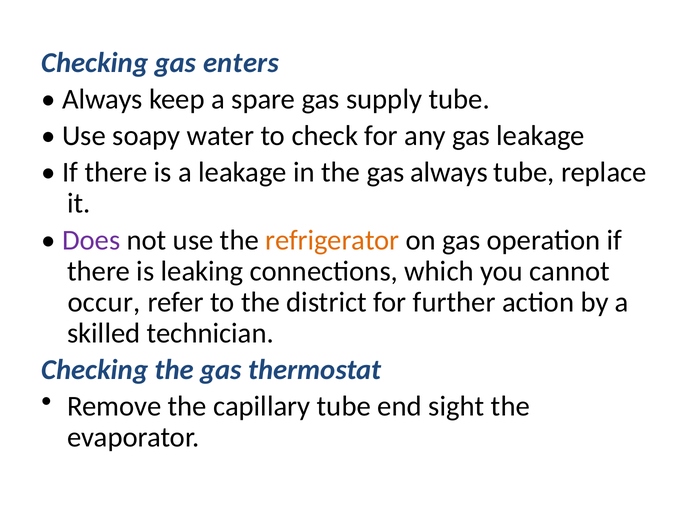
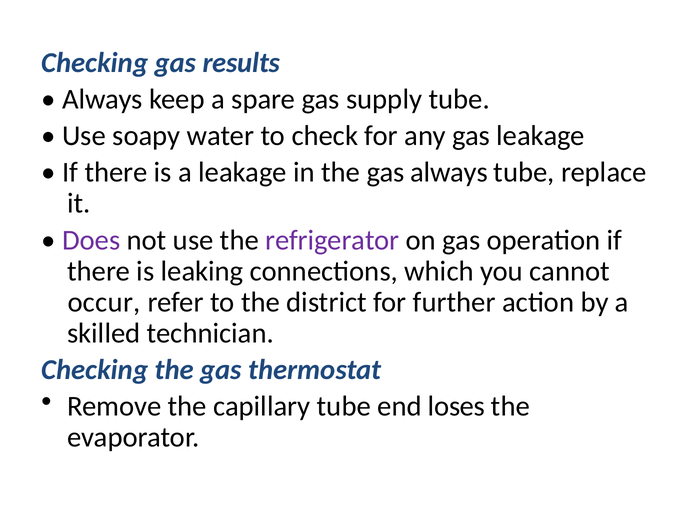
enters: enters -> results
refrigerator colour: orange -> purple
sight: sight -> loses
